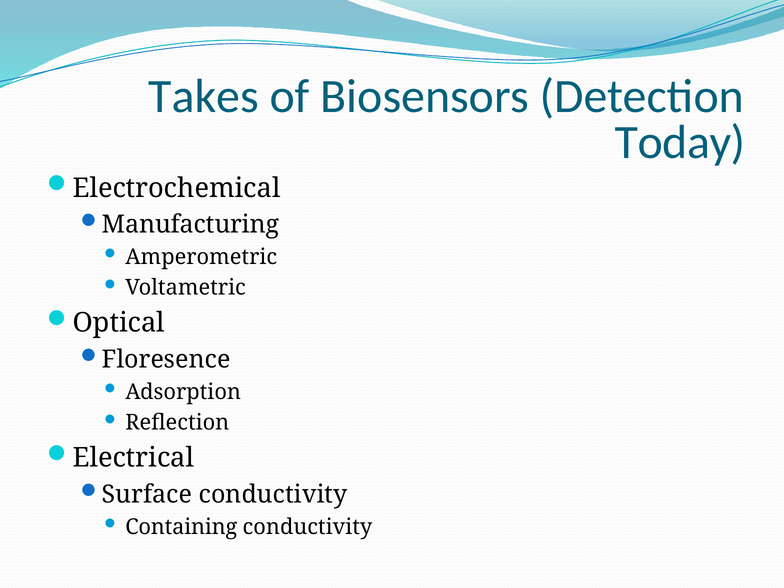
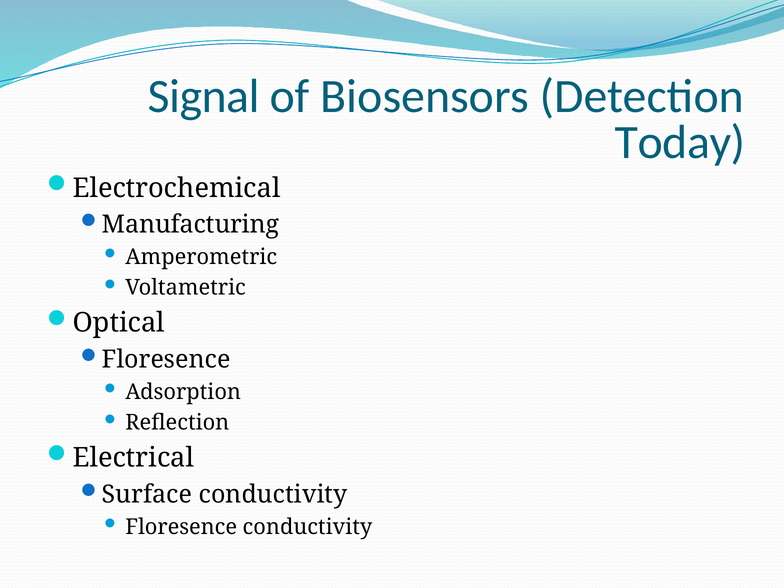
Takes: Takes -> Signal
Containing at (181, 527): Containing -> Floresence
